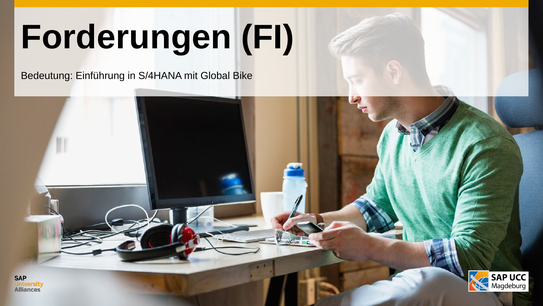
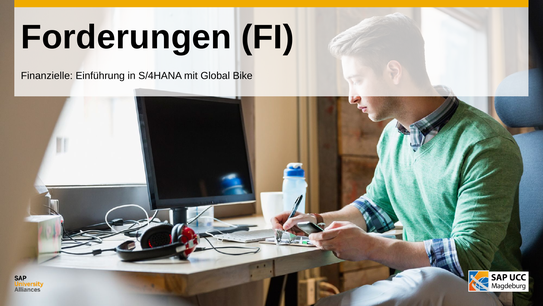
Bedeutung: Bedeutung -> Finanzielle
